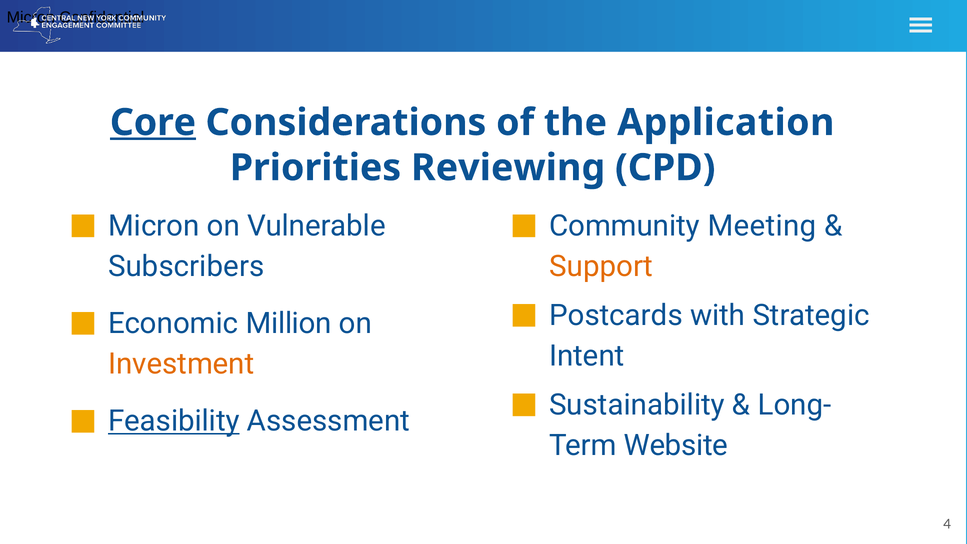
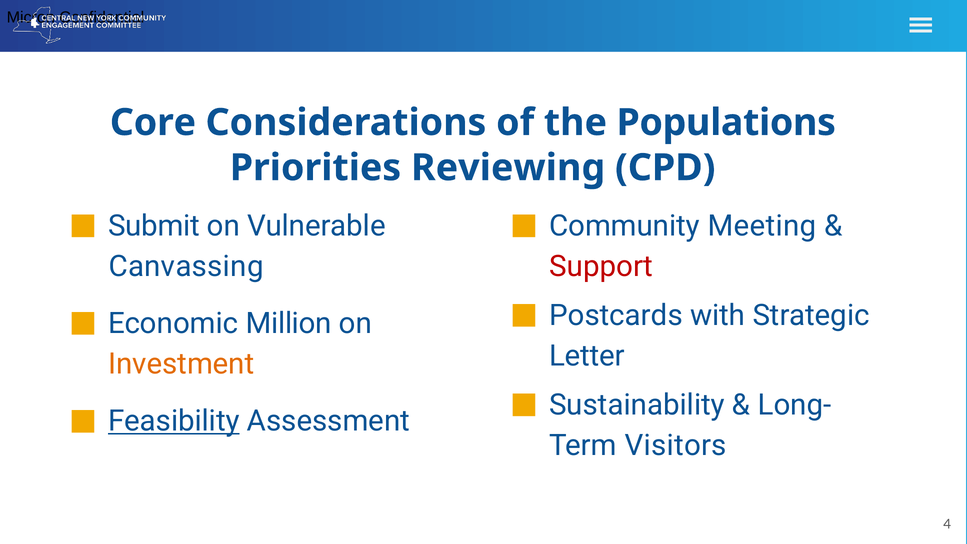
Core underline: present -> none
Application: Application -> Populations
Micron at (154, 226): Micron -> Submit
Subscribers: Subscribers -> Canvassing
Support colour: orange -> red
Intent: Intent -> Letter
Website: Website -> Visitors
